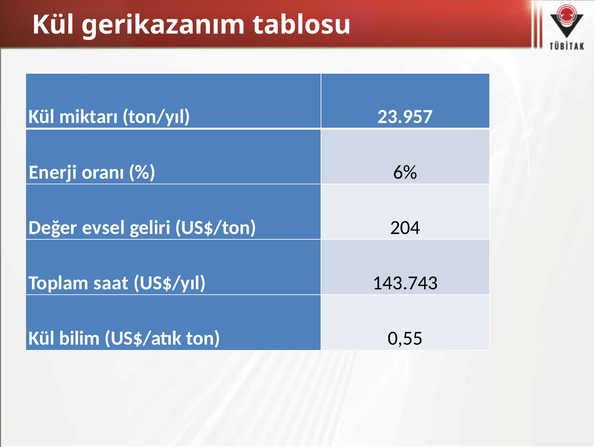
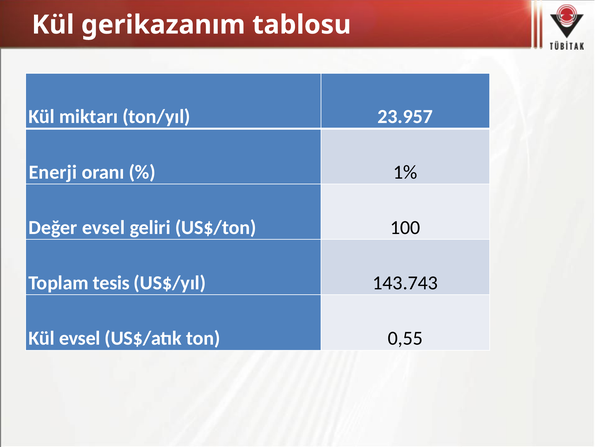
6%: 6% -> 1%
204: 204 -> 100
saat: saat -> tesis
Kül bilim: bilim -> evsel
